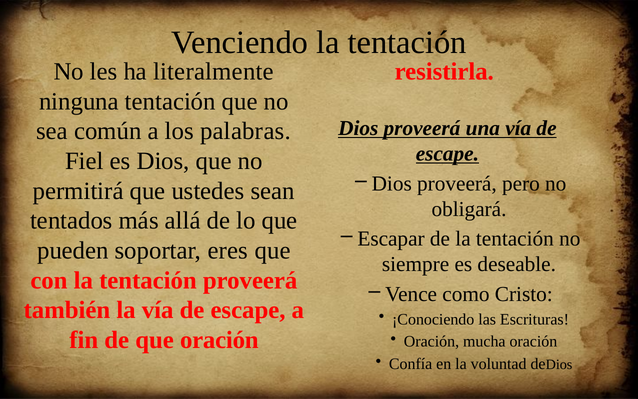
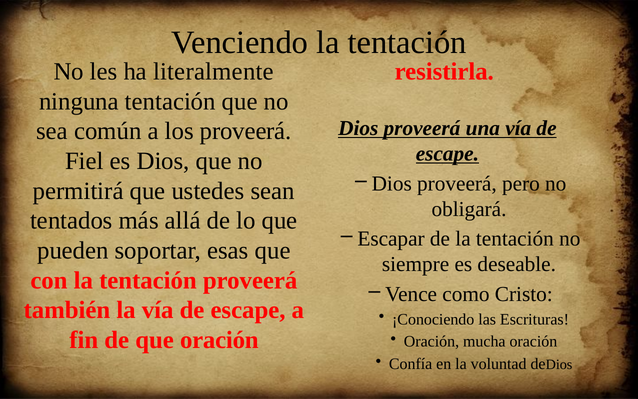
los palabras: palabras -> proveerá
eres: eres -> esas
